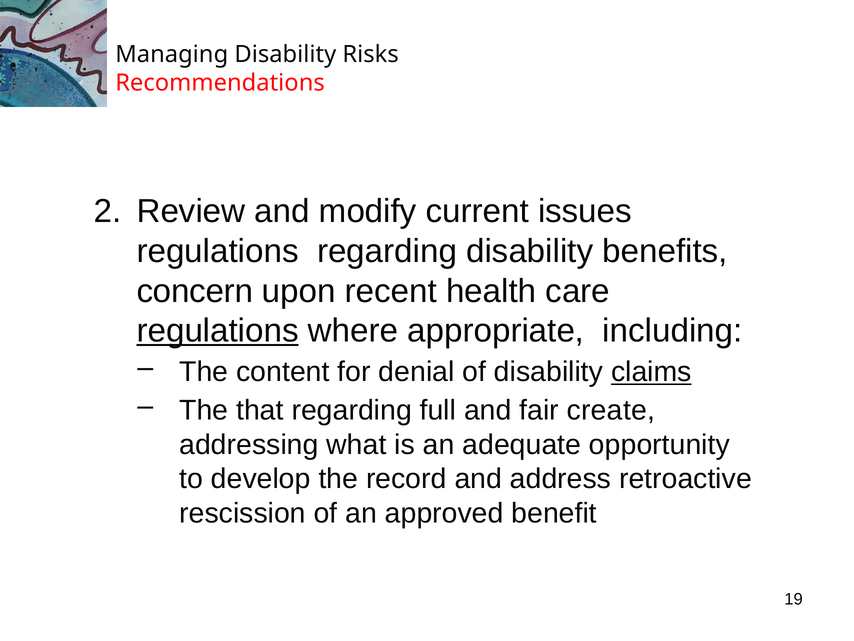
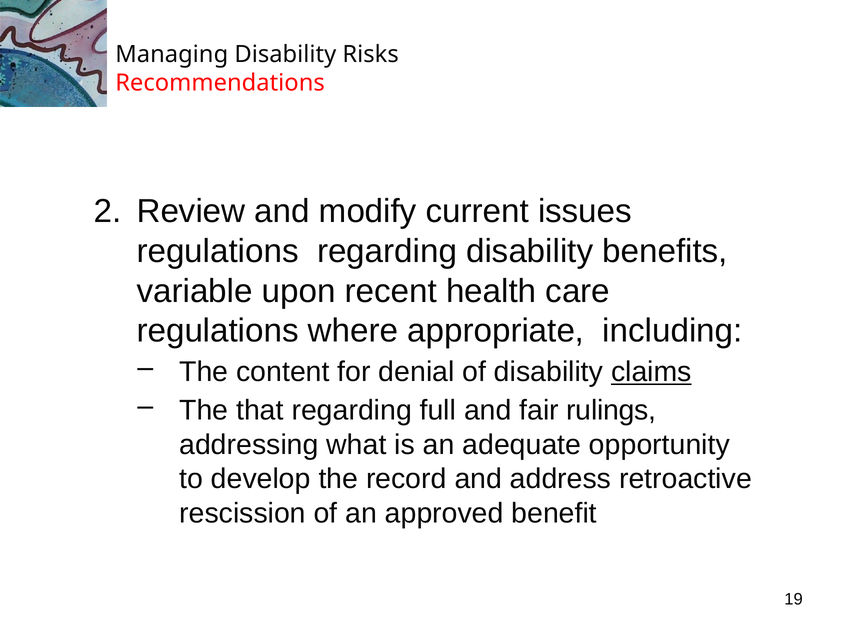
concern: concern -> variable
regulations at (218, 331) underline: present -> none
create: create -> rulings
